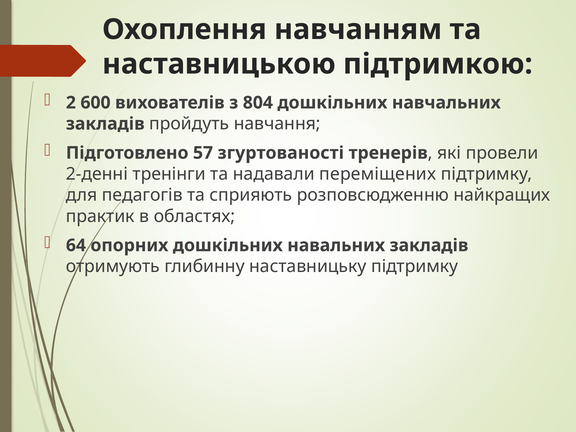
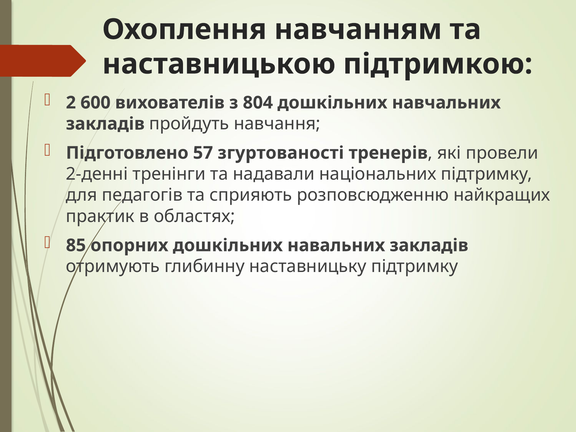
переміщених: переміщених -> національних
64: 64 -> 85
